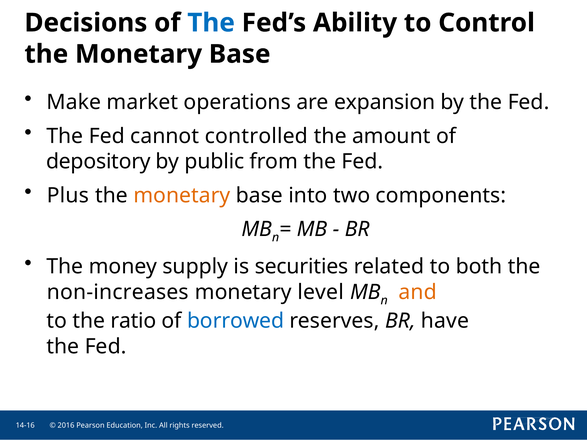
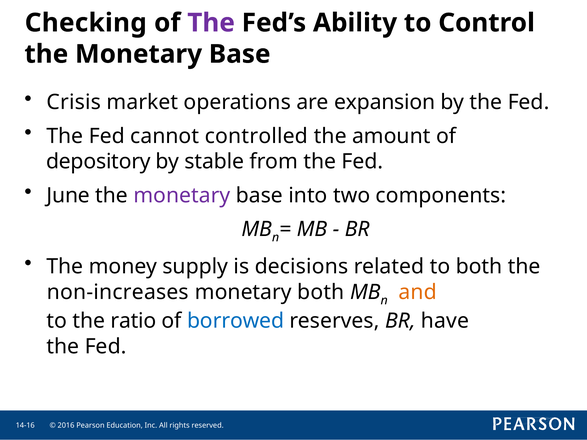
Decisions: Decisions -> Checking
The at (211, 23) colour: blue -> purple
Make: Make -> Crisis
public: public -> stable
Plus: Plus -> June
monetary at (182, 195) colour: orange -> purple
securities: securities -> decisions
monetary level: level -> both
